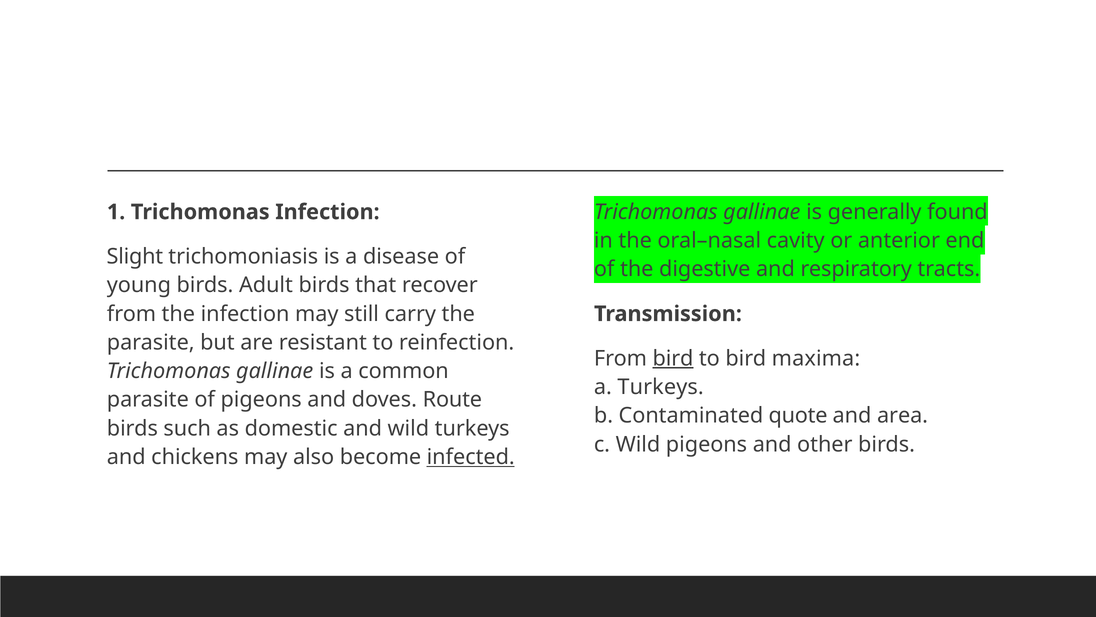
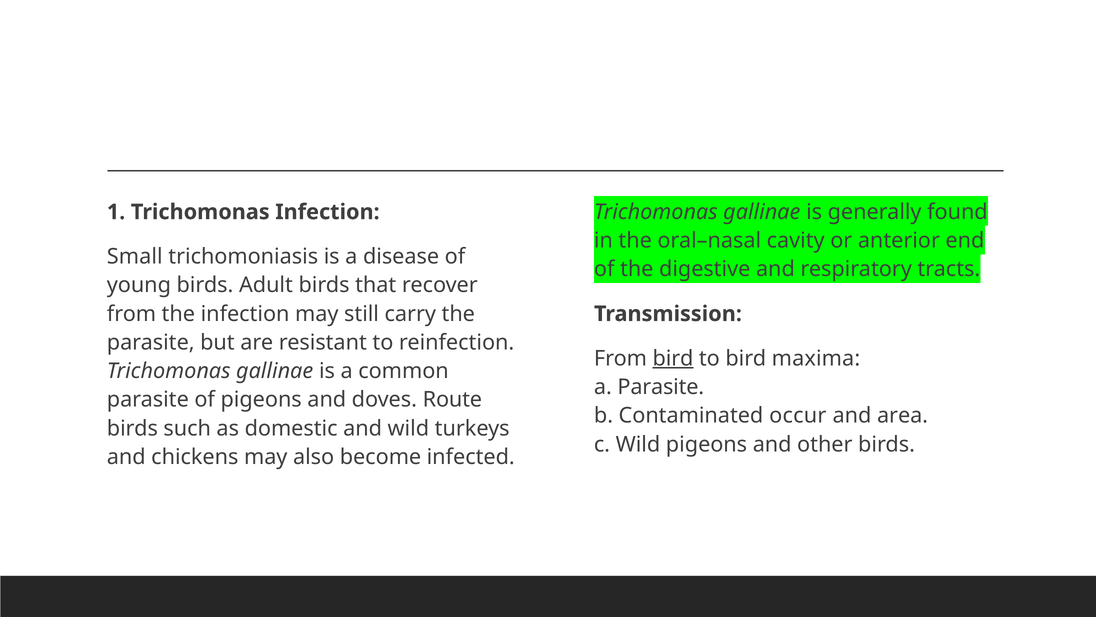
Slight: Slight -> Small
a Turkeys: Turkeys -> Parasite
quote: quote -> occur
infected underline: present -> none
